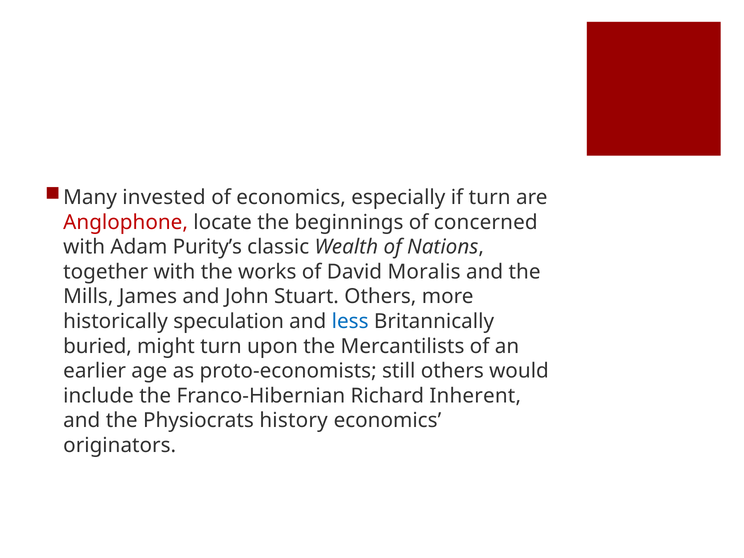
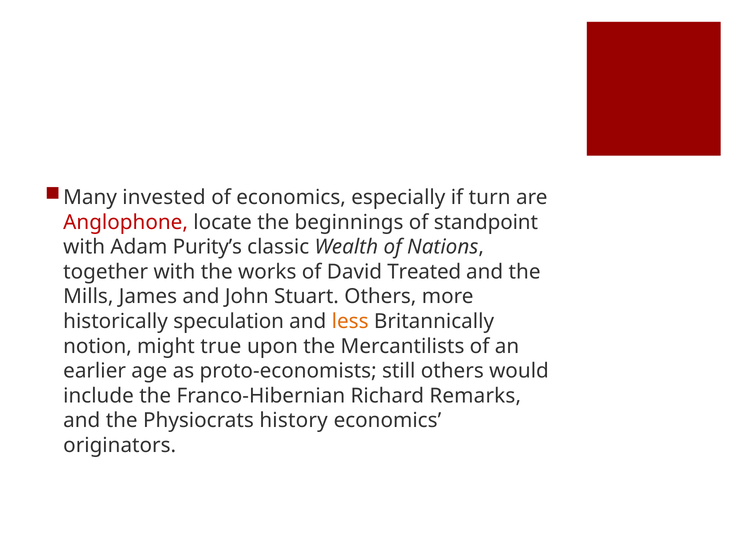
concerned: concerned -> standpoint
Moralis: Moralis -> Treated
less colour: blue -> orange
buried: buried -> notion
might turn: turn -> true
Inherent: Inherent -> Remarks
